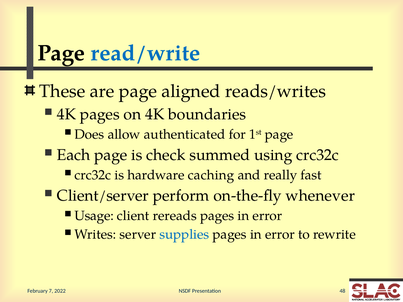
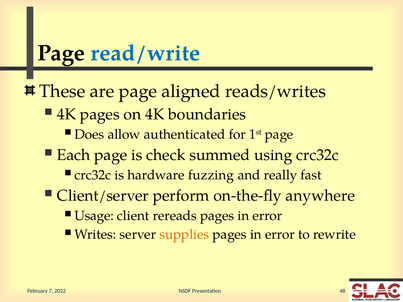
caching: caching -> fuzzing
whenever: whenever -> anywhere
supplies colour: blue -> orange
